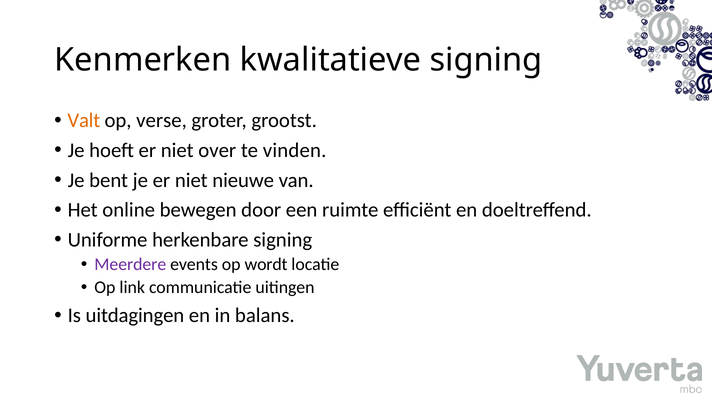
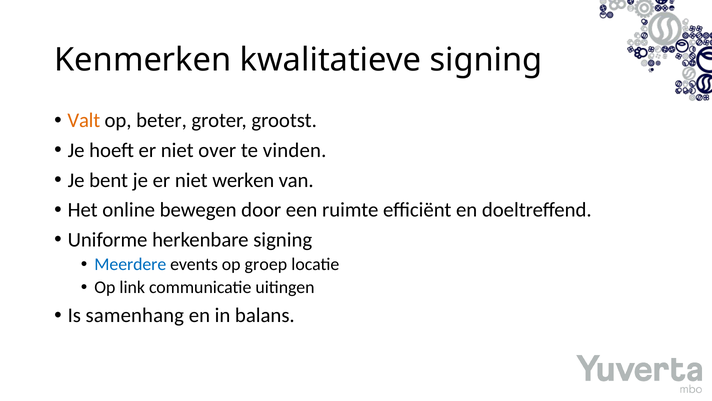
verse: verse -> beter
nieuwe: nieuwe -> werken
Meerdere colour: purple -> blue
wordt: wordt -> groep
uitdagingen: uitdagingen -> samenhang
